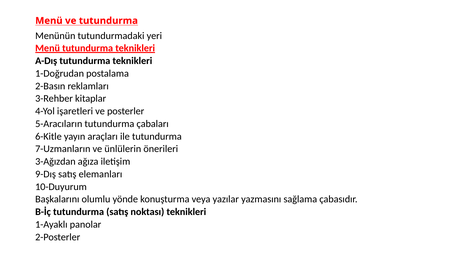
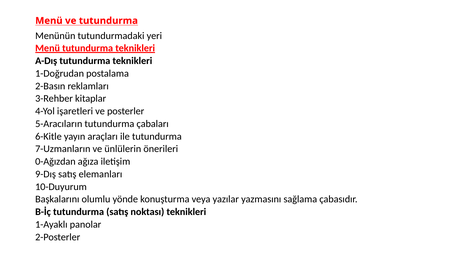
3-Ağızdan: 3-Ağızdan -> 0-Ağızdan
